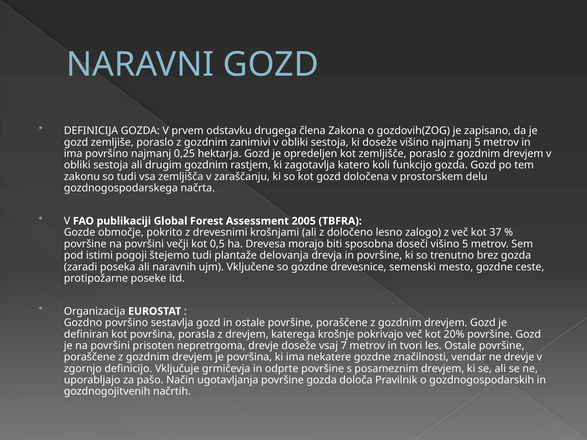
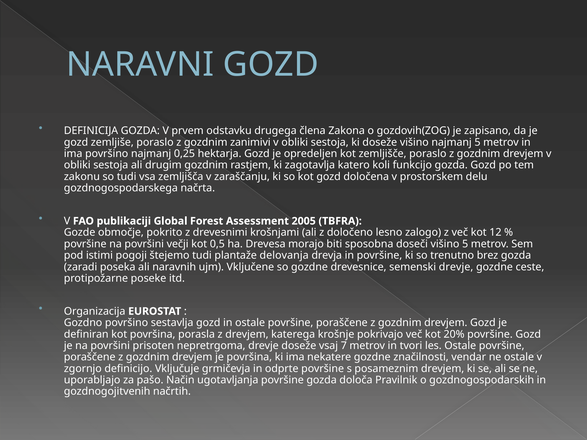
37: 37 -> 12
semenski mesto: mesto -> drevje
ne drevje: drevje -> ostale
